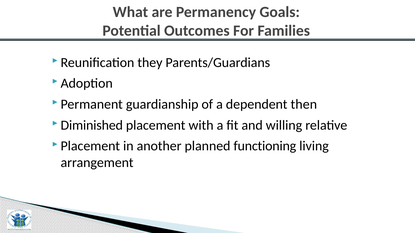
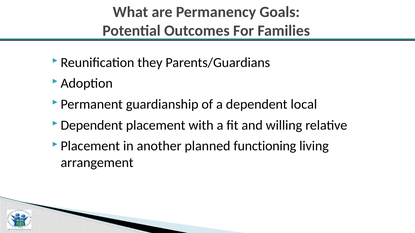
then: then -> local
Diminished at (92, 125): Diminished -> Dependent
